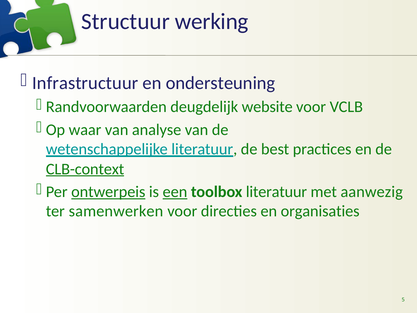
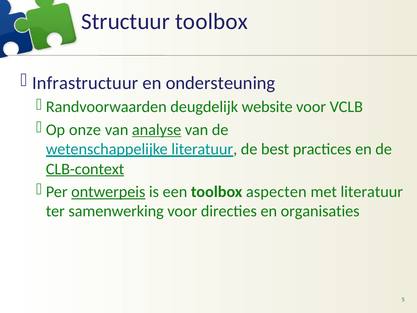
Structuur werking: werking -> toolbox
waar: waar -> onze
analyse underline: none -> present
een underline: present -> none
toolbox literatuur: literatuur -> aspecten
met aanwezig: aanwezig -> literatuur
samenwerken: samenwerken -> samenwerking
